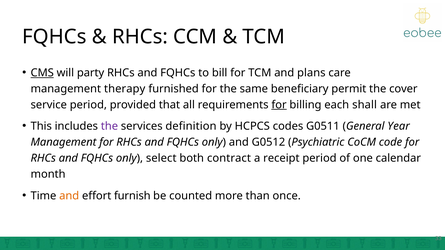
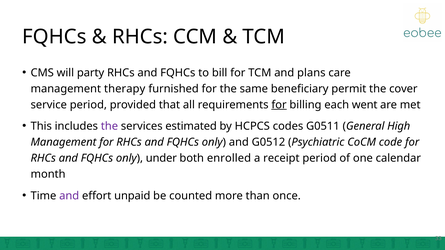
CMS underline: present -> none
shall: shall -> went
definition: definition -> estimated
Year: Year -> High
select: select -> under
contract: contract -> enrolled
and at (69, 196) colour: orange -> purple
furnish: furnish -> unpaid
